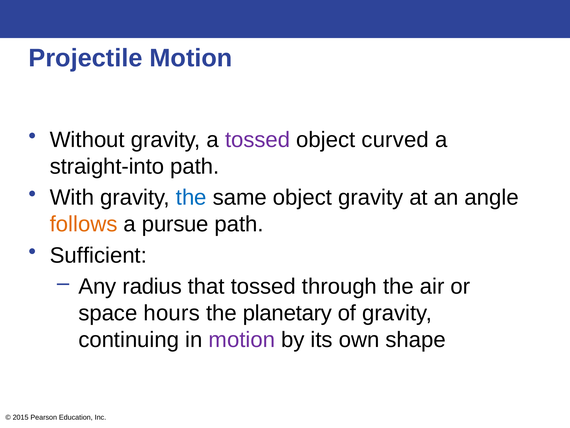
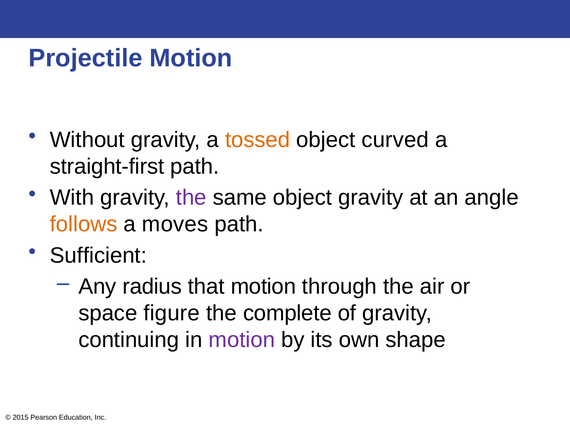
tossed at (258, 140) colour: purple -> orange
straight-into: straight-into -> straight-first
the at (191, 197) colour: blue -> purple
pursue: pursue -> moves
that tossed: tossed -> motion
hours: hours -> figure
planetary: planetary -> complete
